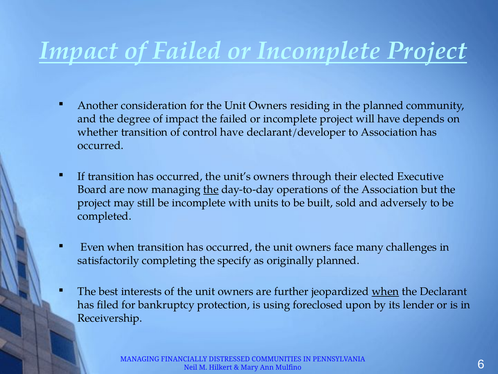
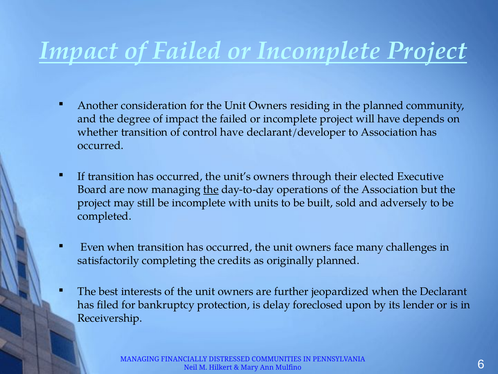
specify: specify -> credits
when at (385, 291) underline: present -> none
using: using -> delay
